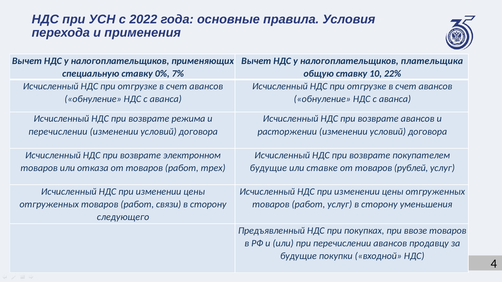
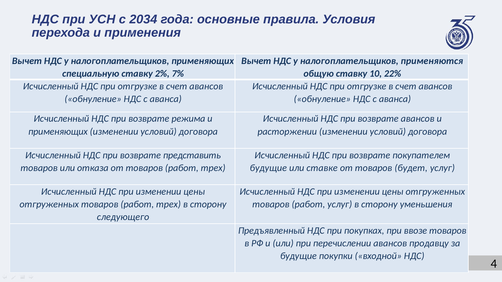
2022: 2022 -> 2034
плательщика: плательщика -> применяются
0%: 0% -> 2%
перечислении at (58, 132): перечислении -> применяющих
электронном: электронном -> представить
рублей: рублей -> будет
отгруженных товаров работ связи: связи -> трех
